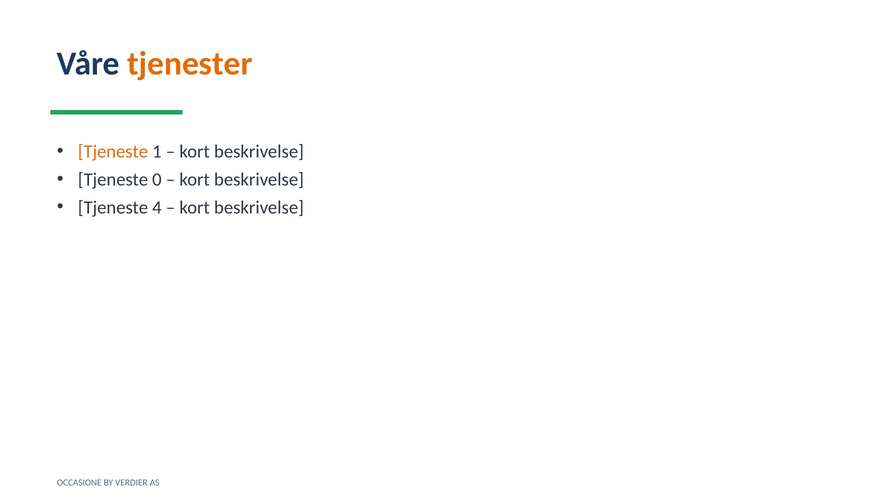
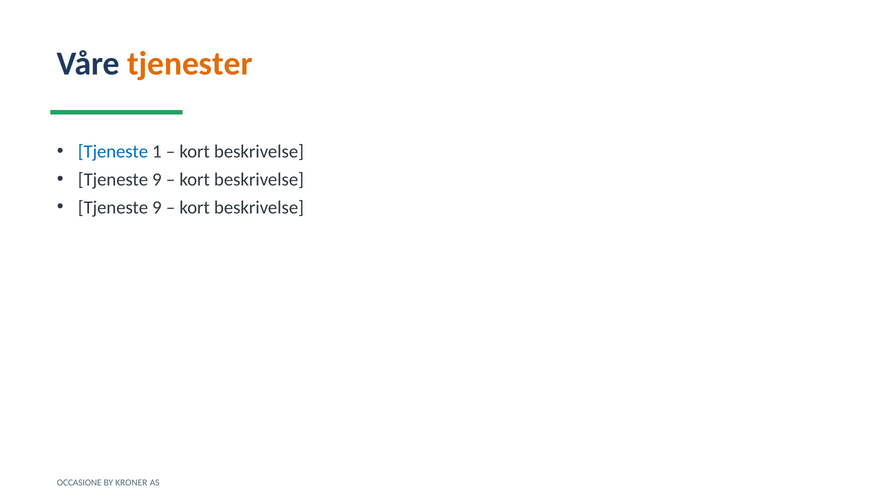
Tjeneste at (113, 152) colour: orange -> blue
0 at (157, 180): 0 -> 9
4 at (157, 208): 4 -> 9
VERDIER: VERDIER -> KRONER
